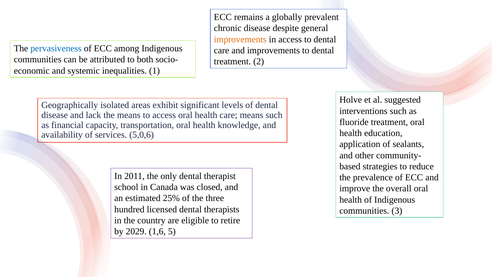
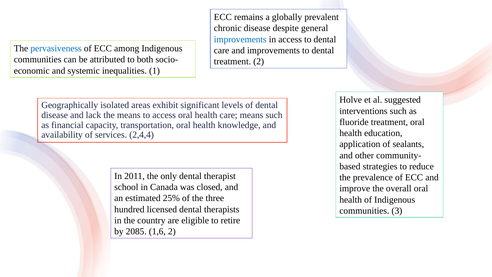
improvements at (240, 39) colour: orange -> blue
5,0,6: 5,0,6 -> 2,4,4
2029: 2029 -> 2085
1,6 5: 5 -> 2
